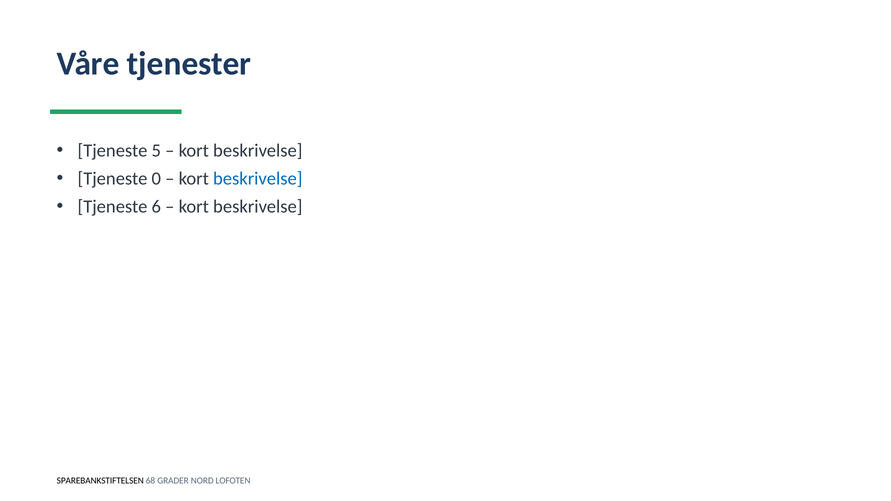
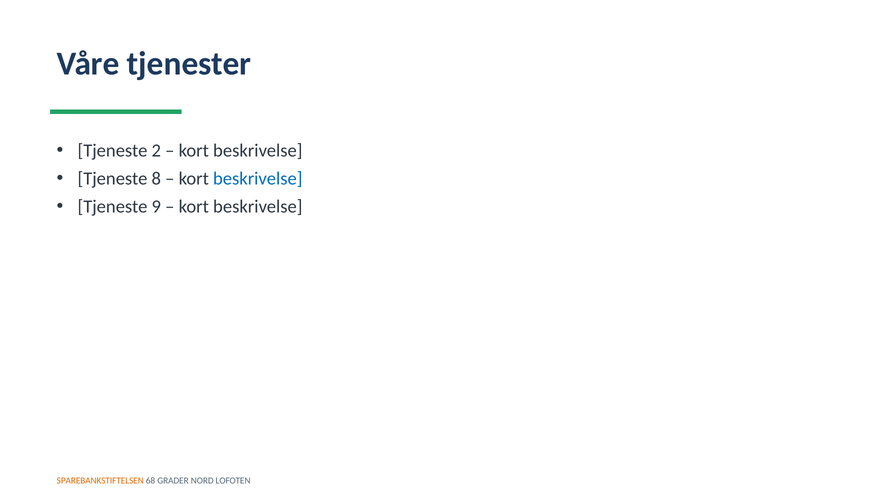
5: 5 -> 2
0: 0 -> 8
6: 6 -> 9
SPAREBANKSTIFTELSEN colour: black -> orange
